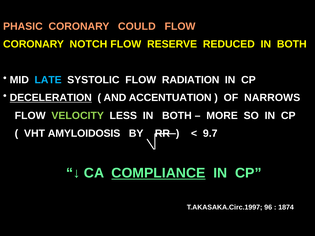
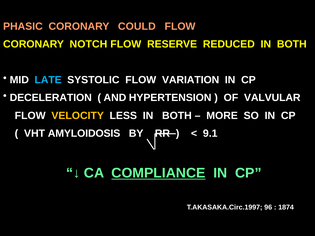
RADIATION: RADIATION -> VARIATION
DECELERATION underline: present -> none
ACCENTUATION: ACCENTUATION -> HYPERTENSION
NARROWS: NARROWS -> VALVULAR
VELOCITY colour: light green -> yellow
9.7: 9.7 -> 9.1
